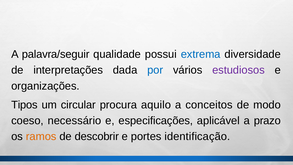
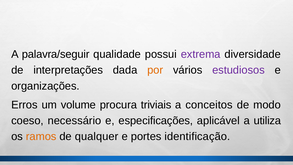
extrema colour: blue -> purple
por colour: blue -> orange
Tipos: Tipos -> Erros
circular: circular -> volume
aquilo: aquilo -> triviais
prazo: prazo -> utiliza
descobrir: descobrir -> qualquer
